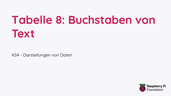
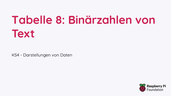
Buchstaben: Buchstaben -> Binärzahlen
